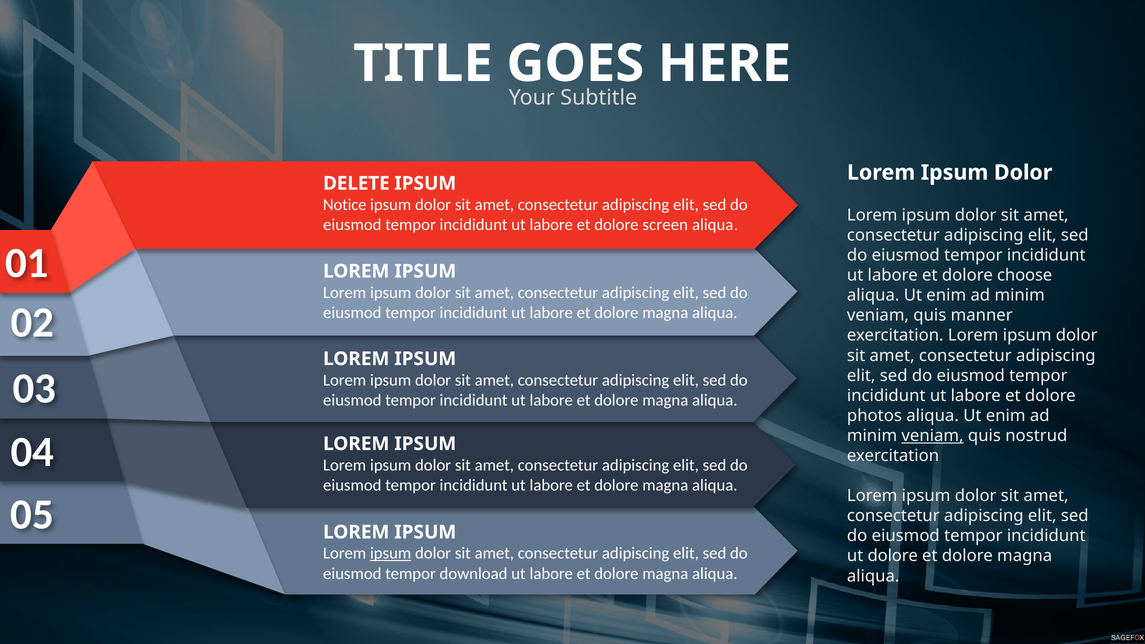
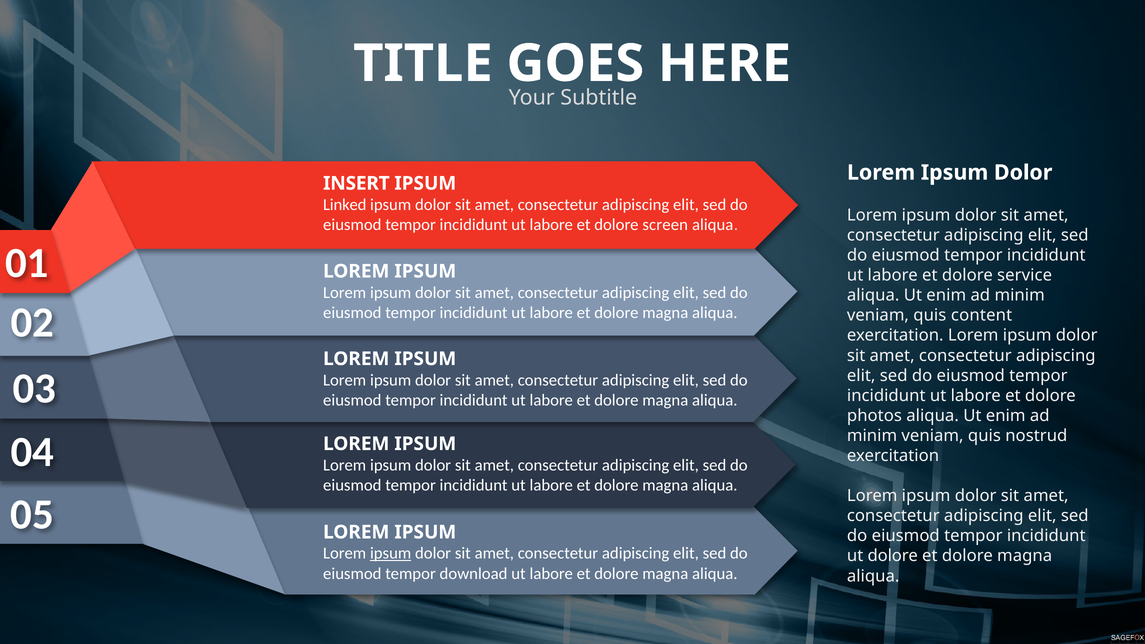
DELETE: DELETE -> INSERT
Notice: Notice -> Linked
choose: choose -> service
manner: manner -> content
veniam at (933, 436) underline: present -> none
